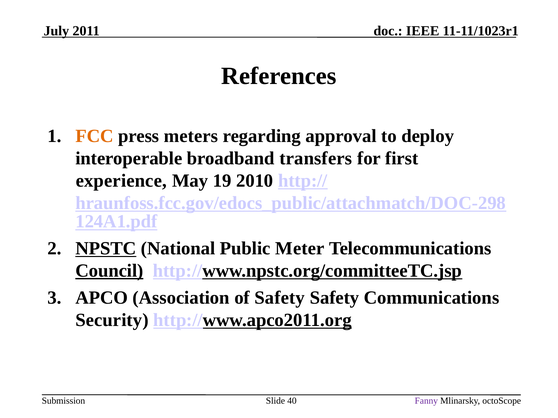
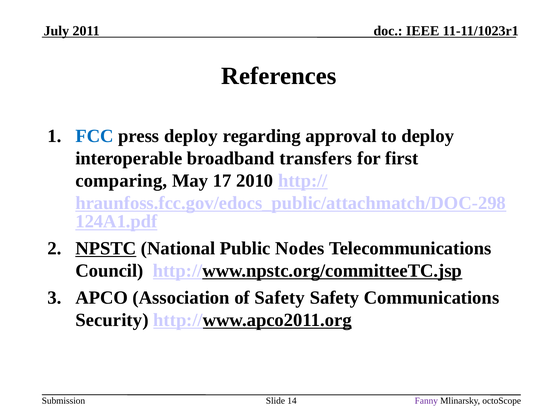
FCC colour: orange -> blue
press meters: meters -> deploy
experience: experience -> comparing
19: 19 -> 17
Meter: Meter -> Nodes
Council underline: present -> none
40: 40 -> 14
